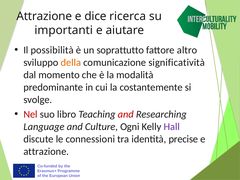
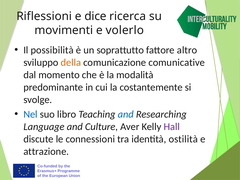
Attrazione at (44, 16): Attrazione -> Riflessioni
importanti: importanti -> movimenti
aiutare: aiutare -> volerlo
significatività: significatività -> comunicative
Nel colour: red -> blue
and at (126, 114) colour: red -> blue
Ogni: Ogni -> Aver
precise: precise -> ostilità
